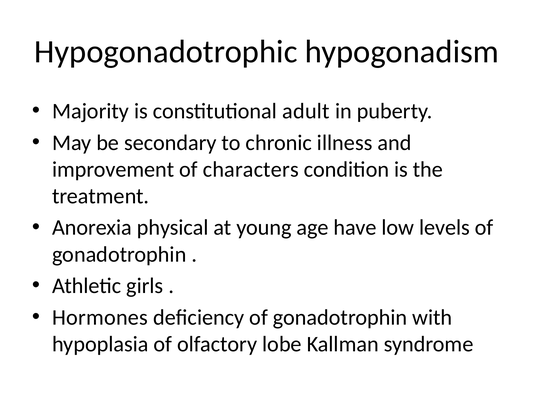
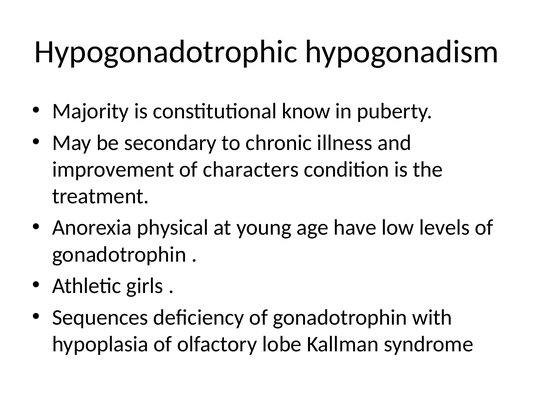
adult: adult -> know
Hormones: Hormones -> Sequences
